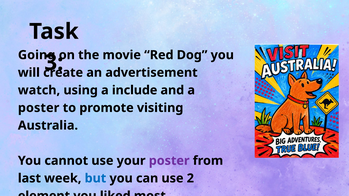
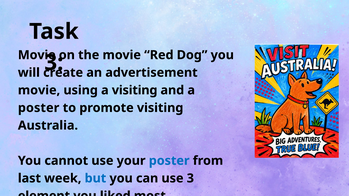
Going at (37, 55): Going -> Movie
watch at (39, 90): watch -> movie
a include: include -> visiting
poster at (169, 161) colour: purple -> blue
use 2: 2 -> 3
